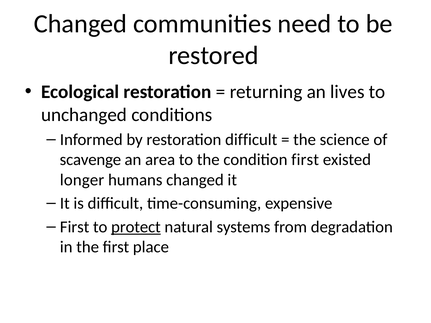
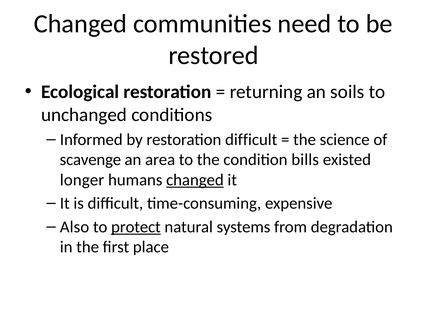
lives: lives -> soils
condition first: first -> bills
changed at (195, 180) underline: none -> present
First at (75, 227): First -> Also
